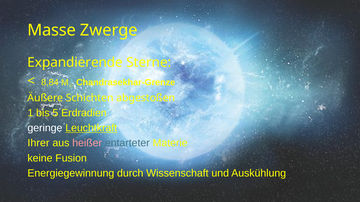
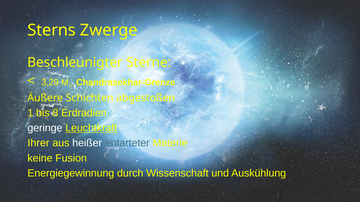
Masse: Masse -> Sterns
Expandierende: Expandierende -> Beschleunigter
8,84: 8,84 -> 3,29
5: 5 -> 8
heißer colour: pink -> white
